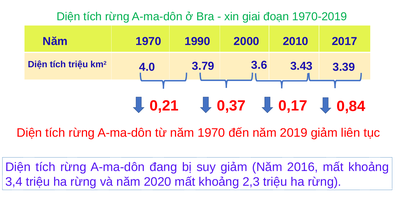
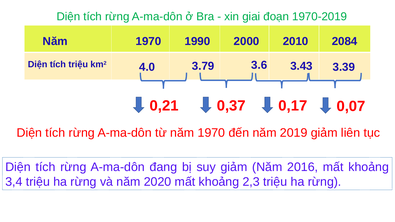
2017: 2017 -> 2084
0,84: 0,84 -> 0,07
